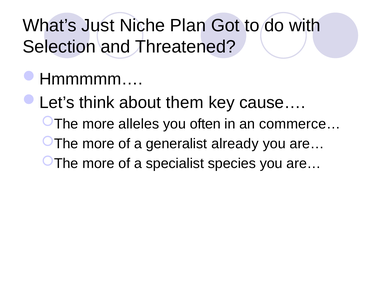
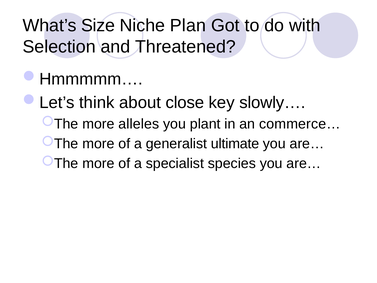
Just: Just -> Size
them: them -> close
cause…: cause… -> slowly…
often: often -> plant
already: already -> ultimate
